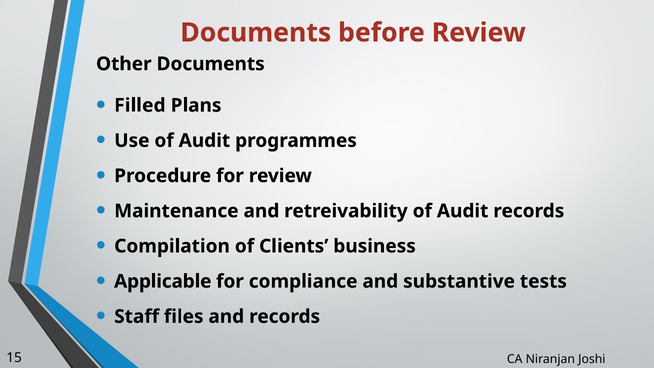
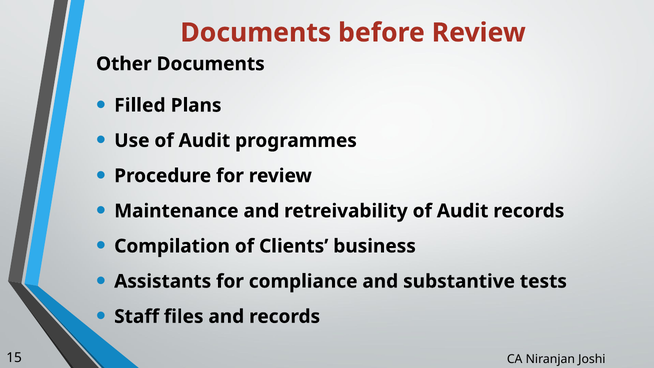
Applicable: Applicable -> Assistants
